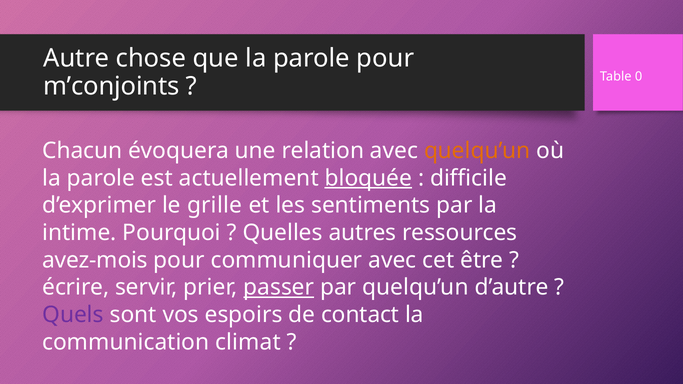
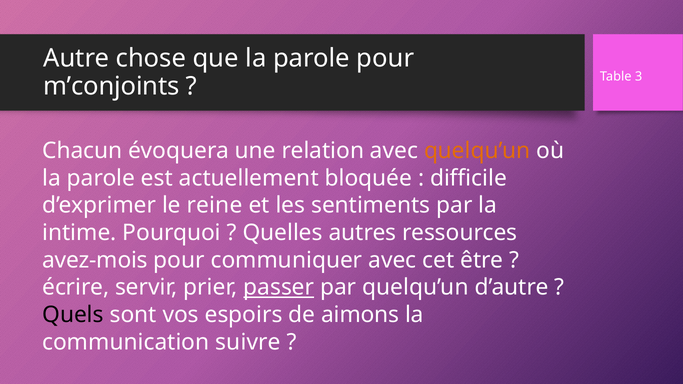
0: 0 -> 3
bloquée underline: present -> none
grille: grille -> reine
Quels colour: purple -> black
contact: contact -> aimons
climat: climat -> suivre
